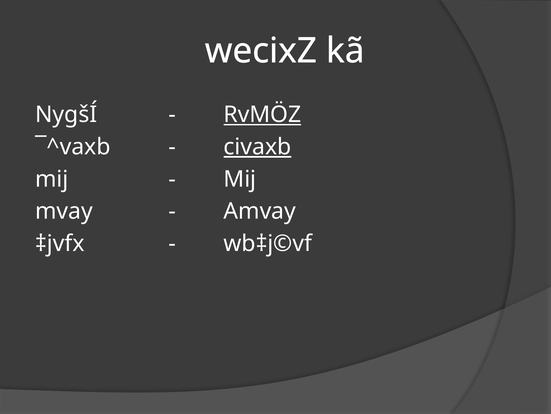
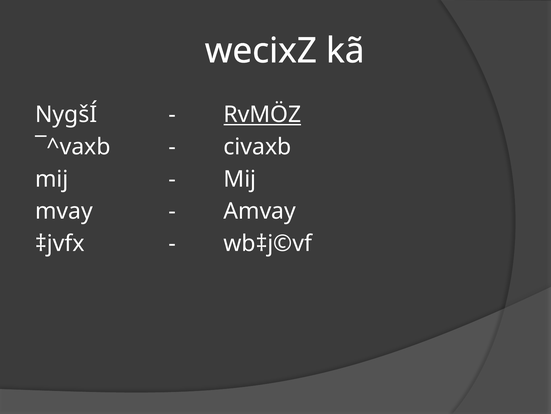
civaxb underline: present -> none
